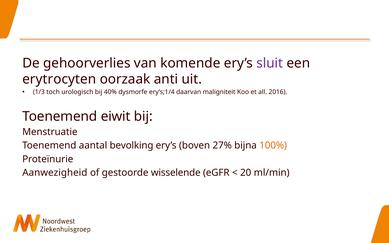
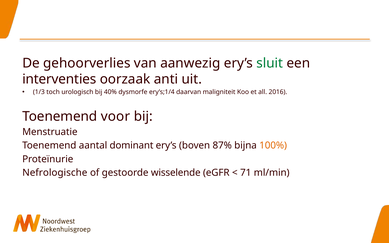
komende: komende -> aanwezig
sluit colour: purple -> green
erytrocyten: erytrocyten -> interventies
eiwit: eiwit -> voor
bevolking: bevolking -> dominant
27%: 27% -> 87%
Aanwezigheid: Aanwezigheid -> Nefrologische
20: 20 -> 71
